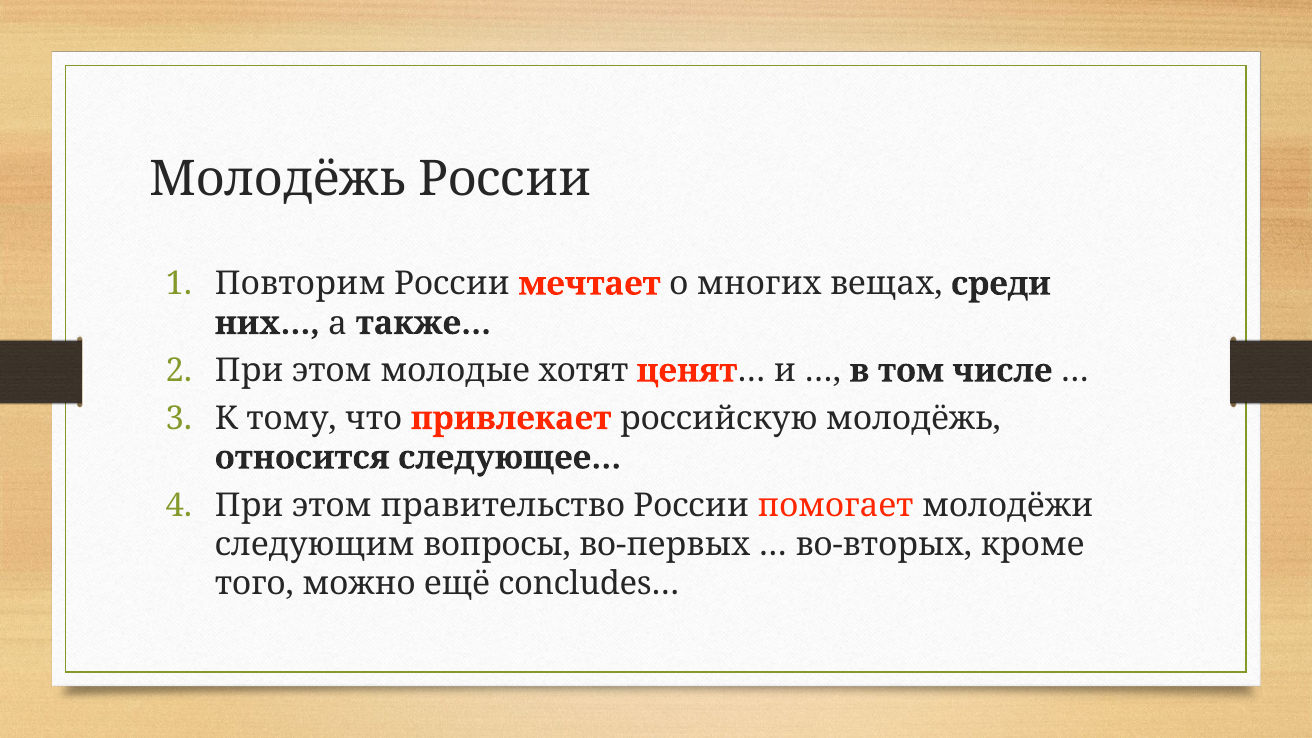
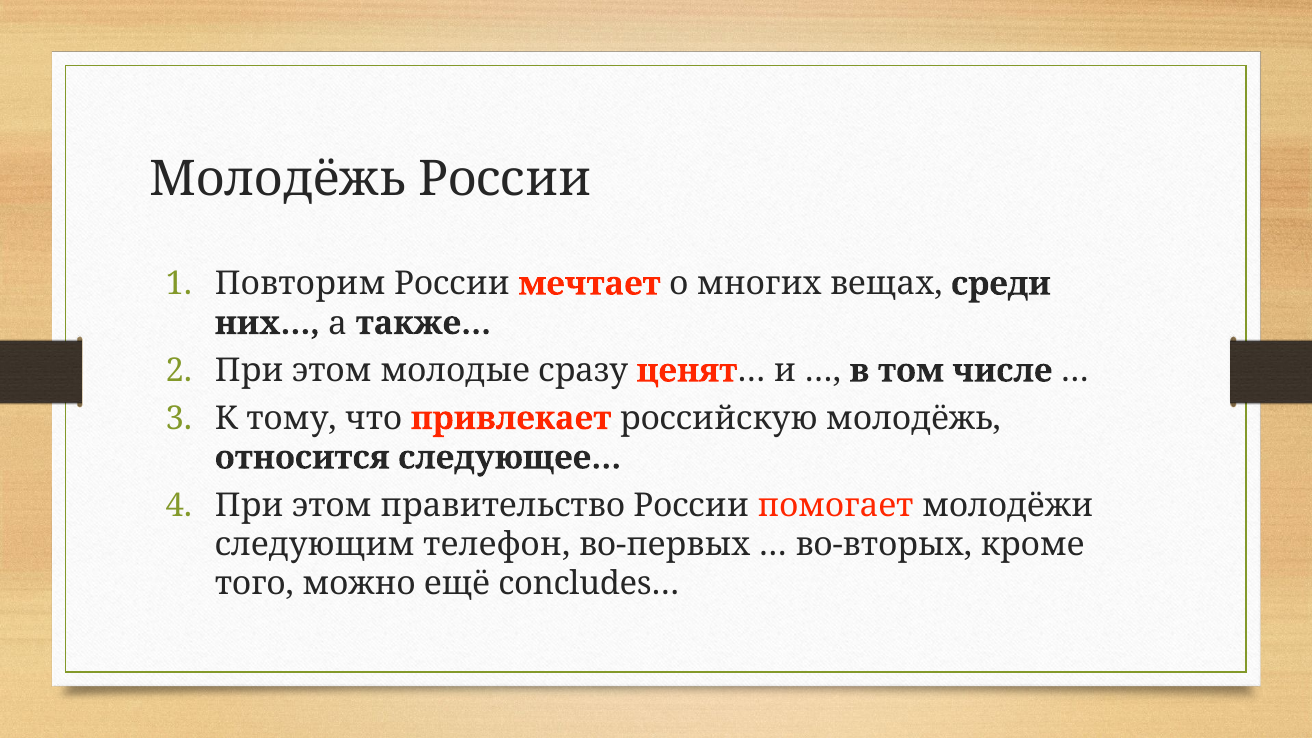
хотят: хотят -> сразу
вопросы: вопросы -> телефон
